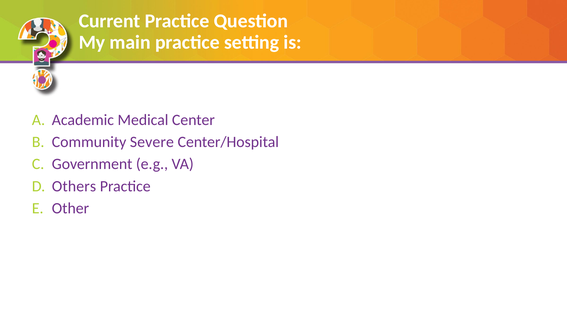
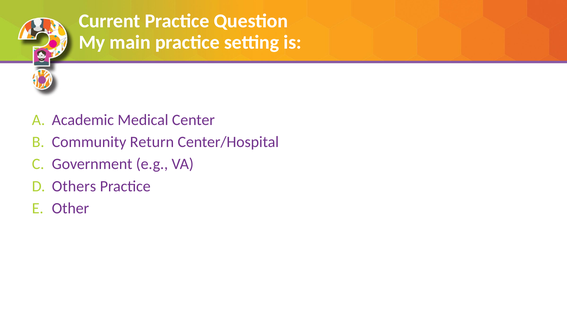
Severe: Severe -> Return
